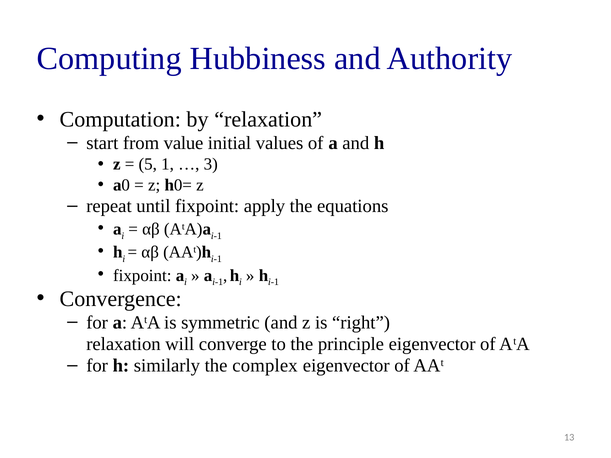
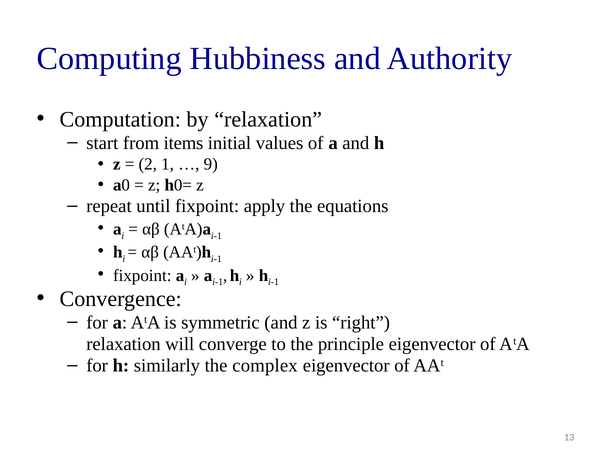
value: value -> items
5: 5 -> 2
3: 3 -> 9
